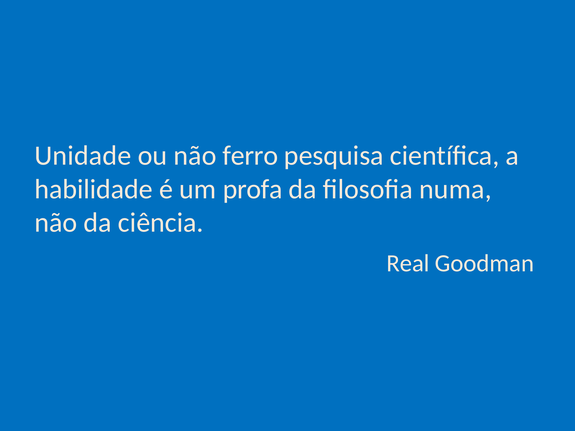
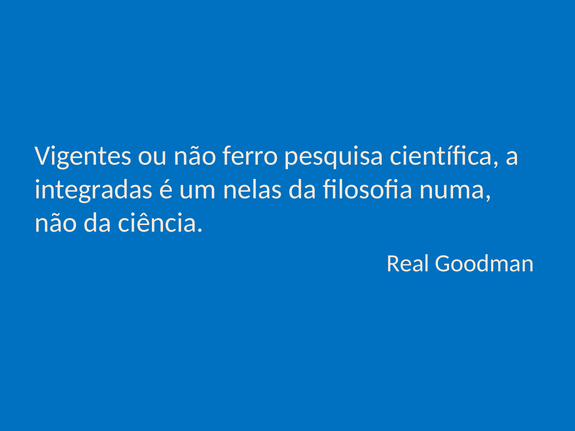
Unidade: Unidade -> Vigentes
habilidade: habilidade -> integradas
profa: profa -> nelas
